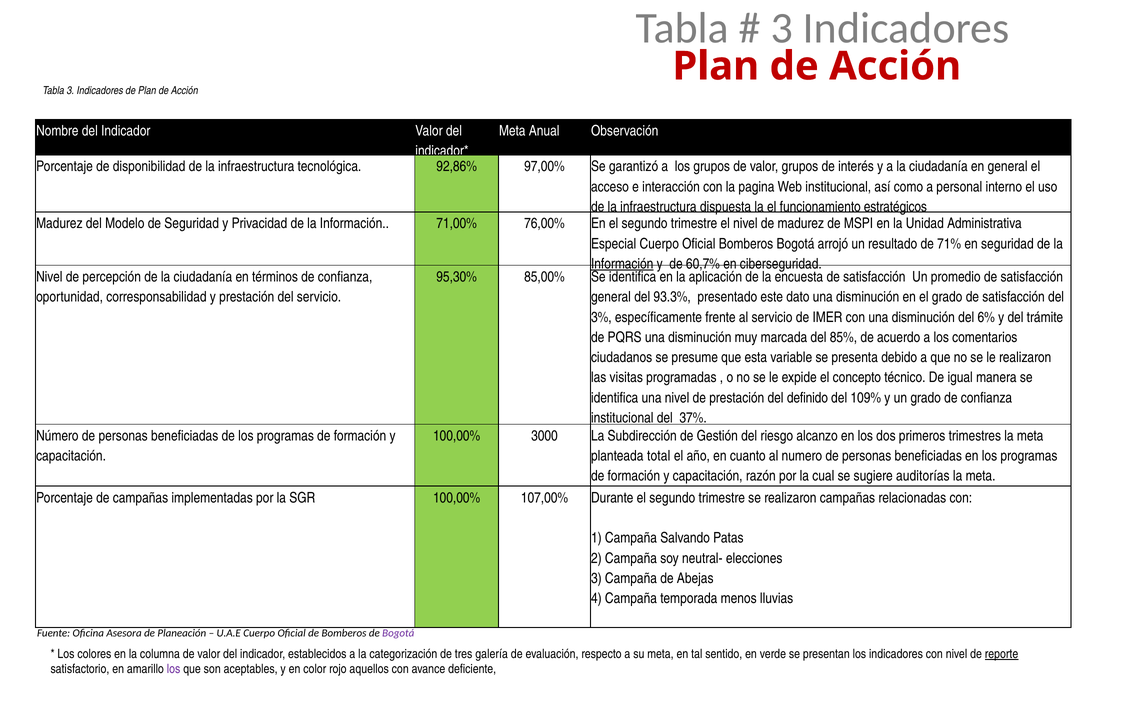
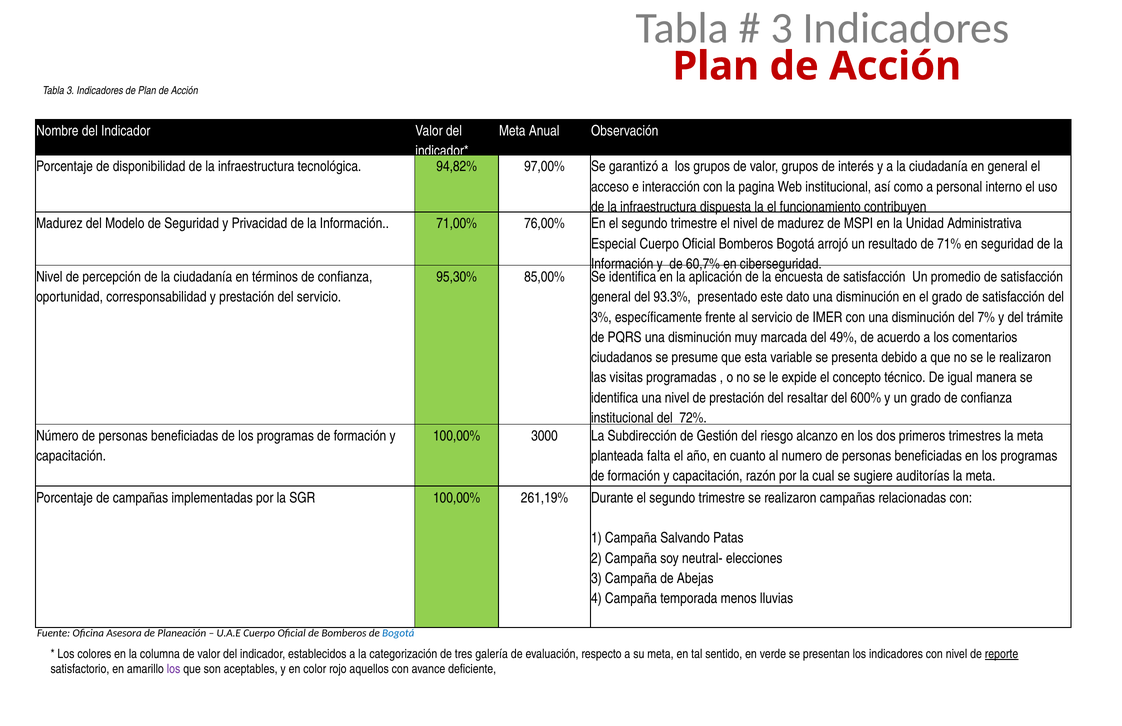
92,86%: 92,86% -> 94,82%
estratégicos: estratégicos -> contribuyen
Información at (622, 264) underline: present -> none
6%: 6% -> 7%
85%: 85% -> 49%
definido: definido -> resaltar
109%: 109% -> 600%
37%: 37% -> 72%
total: total -> falta
107,00%: 107,00% -> 261,19%
Bogotá at (398, 633) colour: purple -> blue
